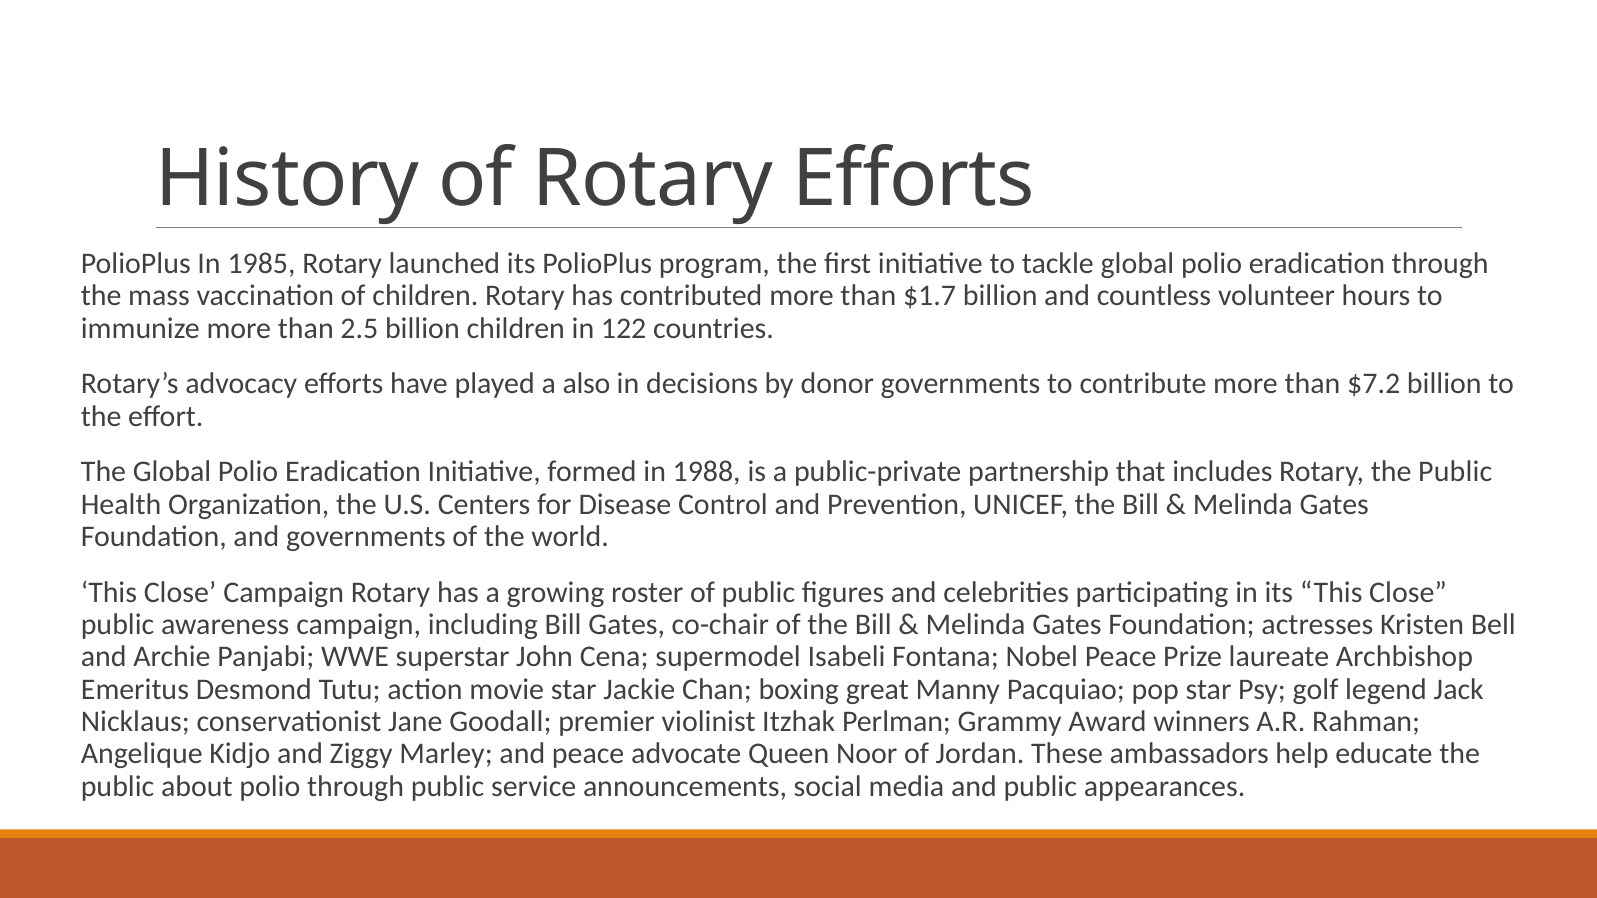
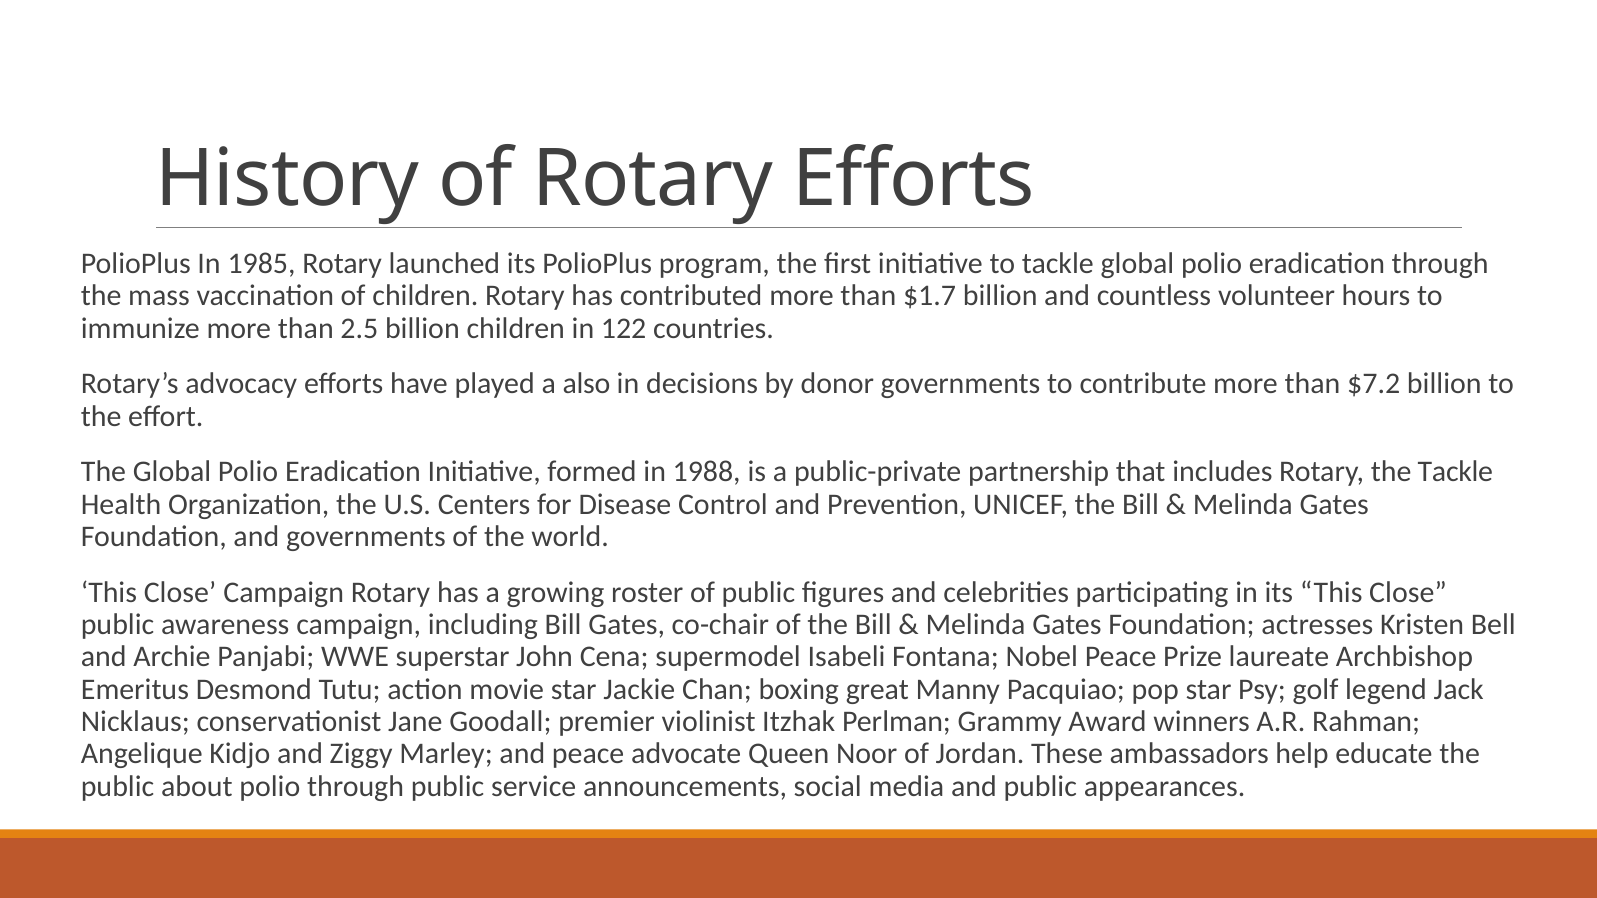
Rotary the Public: Public -> Tackle
